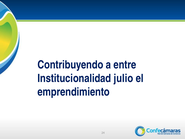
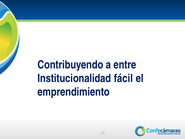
julio: julio -> fácil
